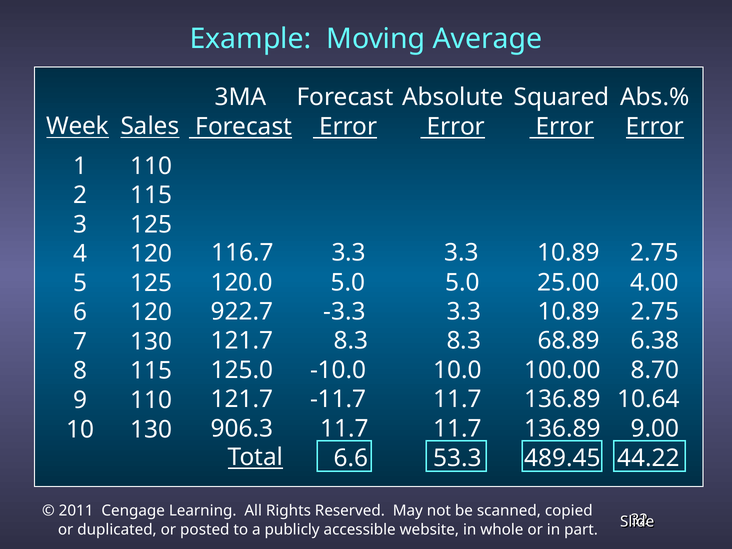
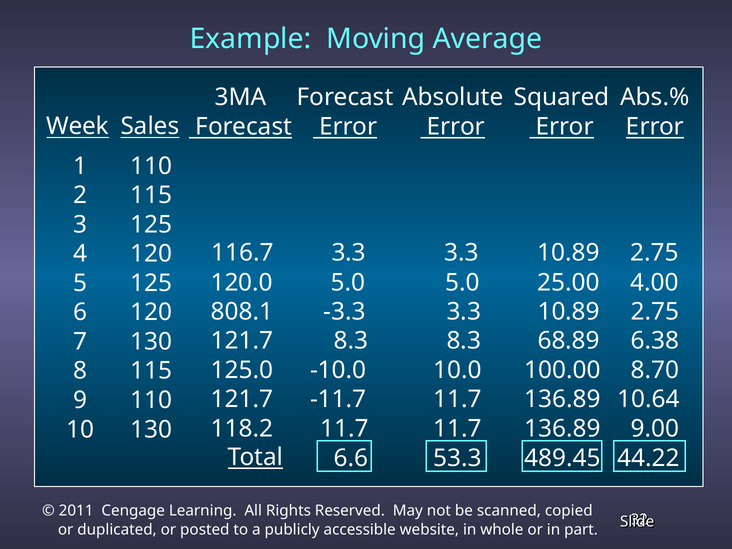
922.7: 922.7 -> 808.1
906.3: 906.3 -> 118.2
